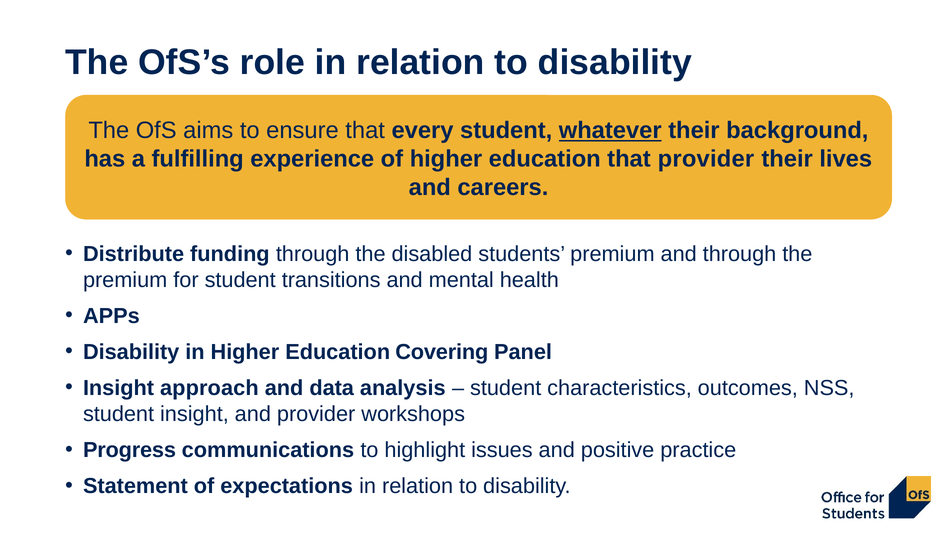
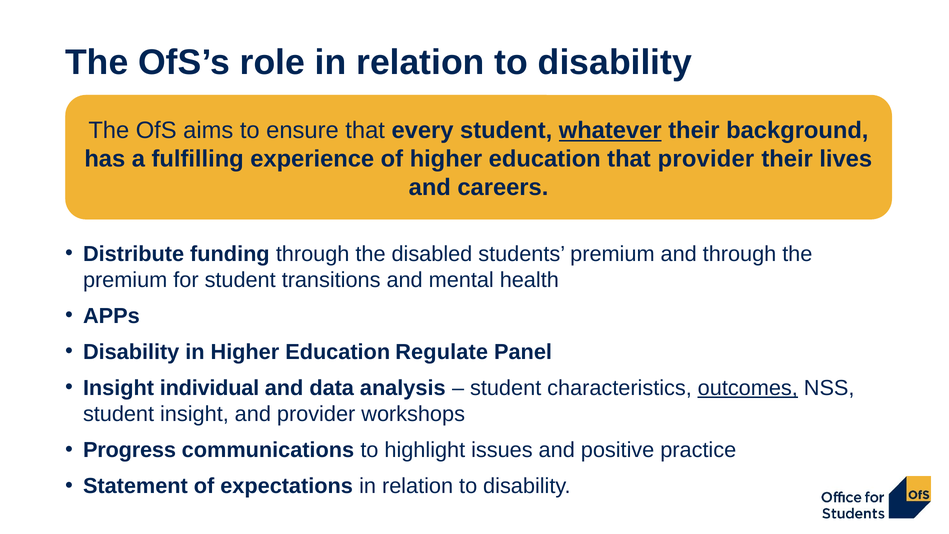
Covering: Covering -> Regulate
approach: approach -> individual
outcomes underline: none -> present
